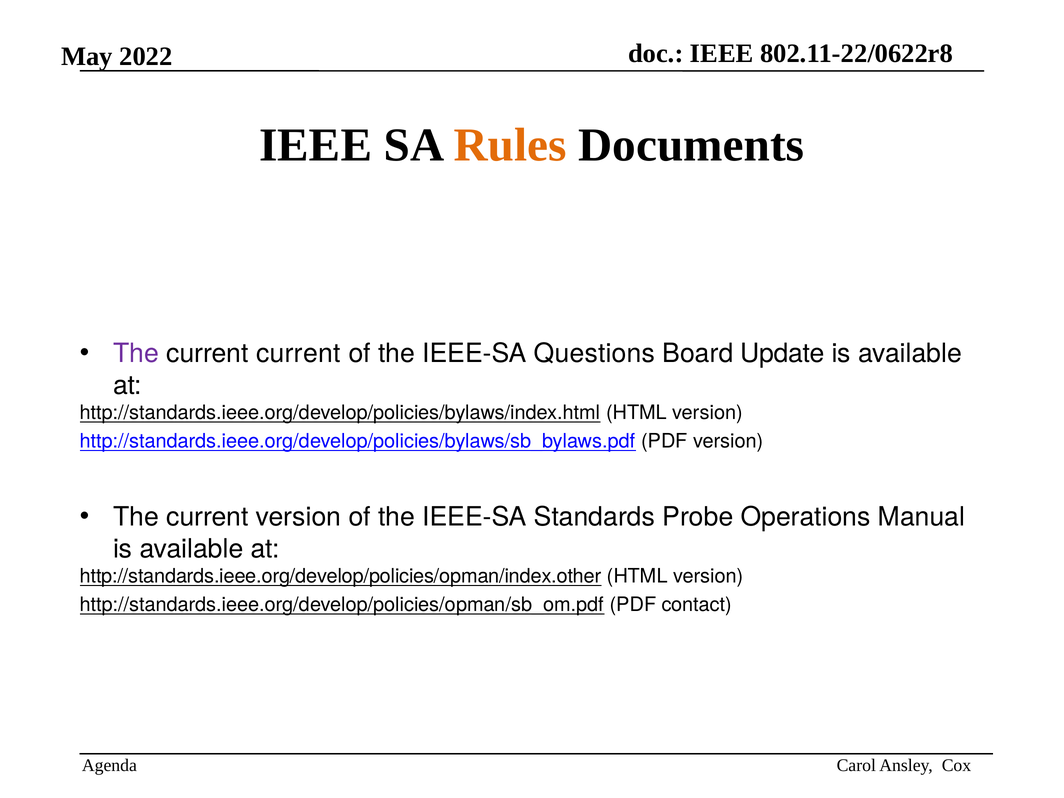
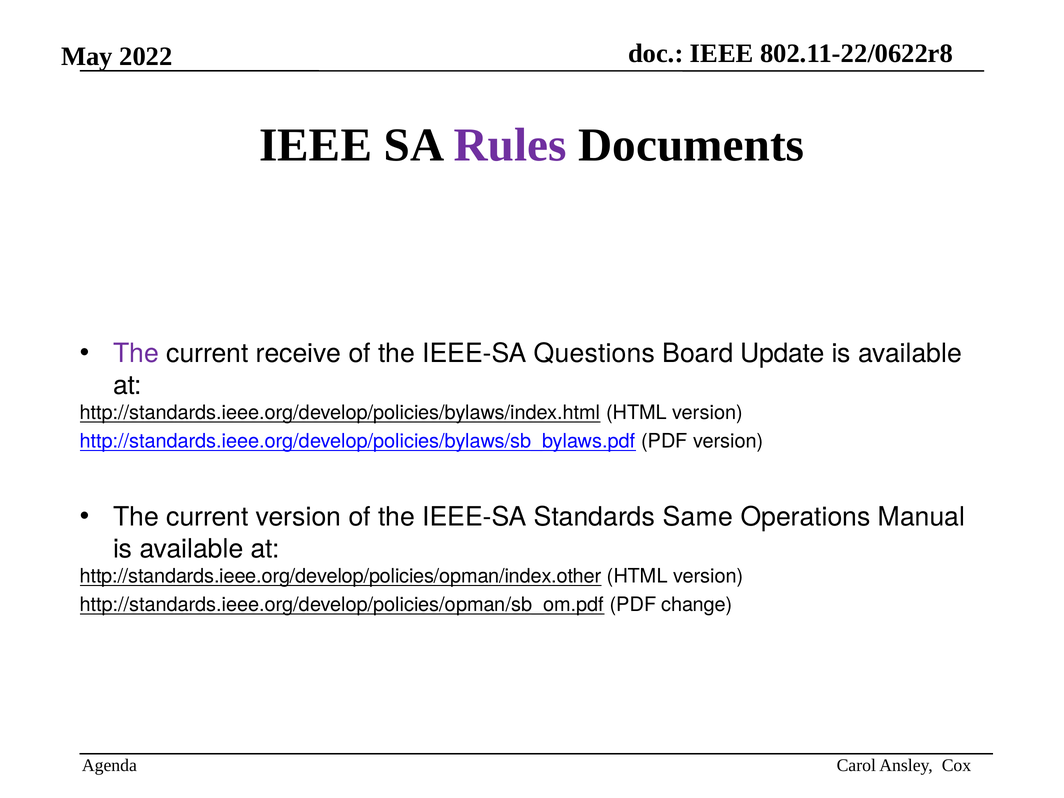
Rules colour: orange -> purple
current current: current -> receive
Probe: Probe -> Same
contact: contact -> change
